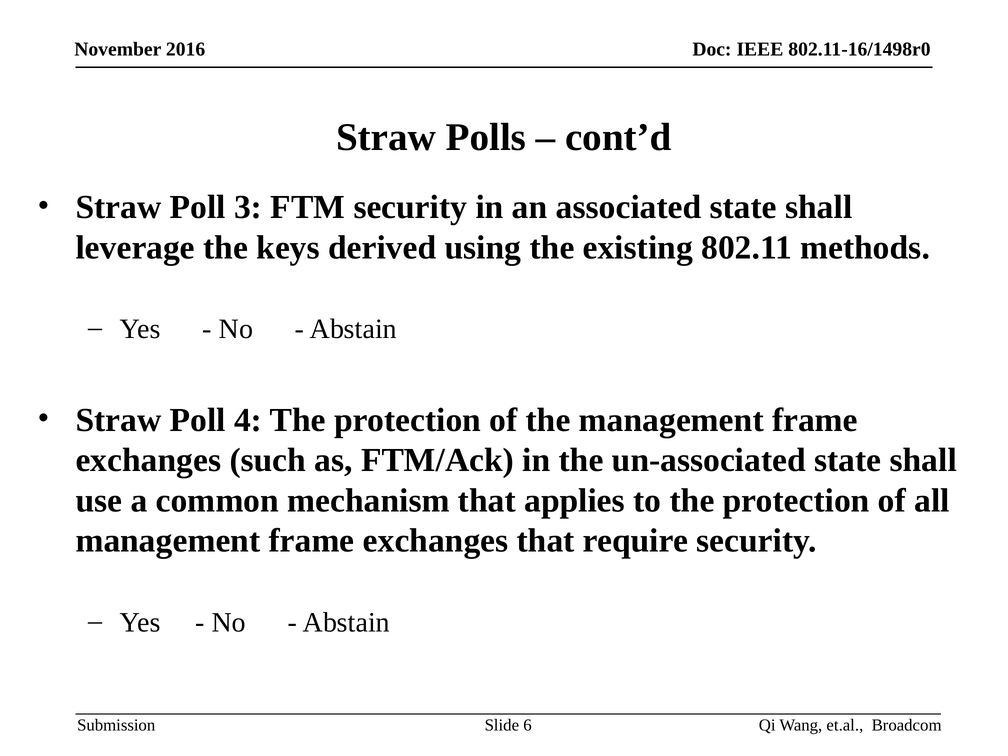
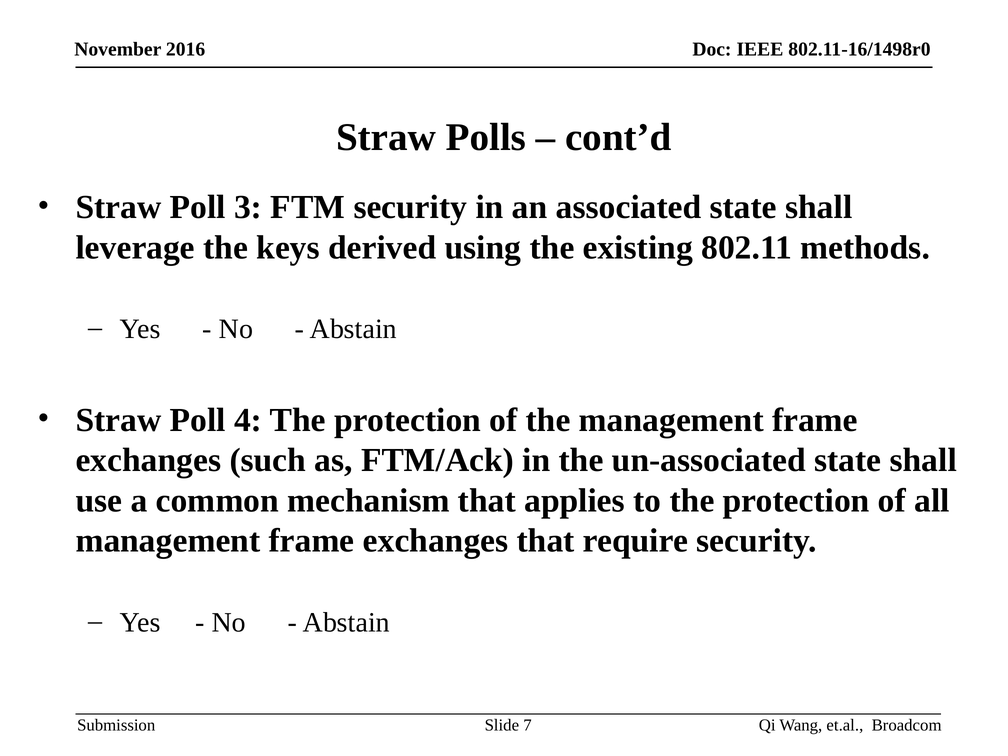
6: 6 -> 7
